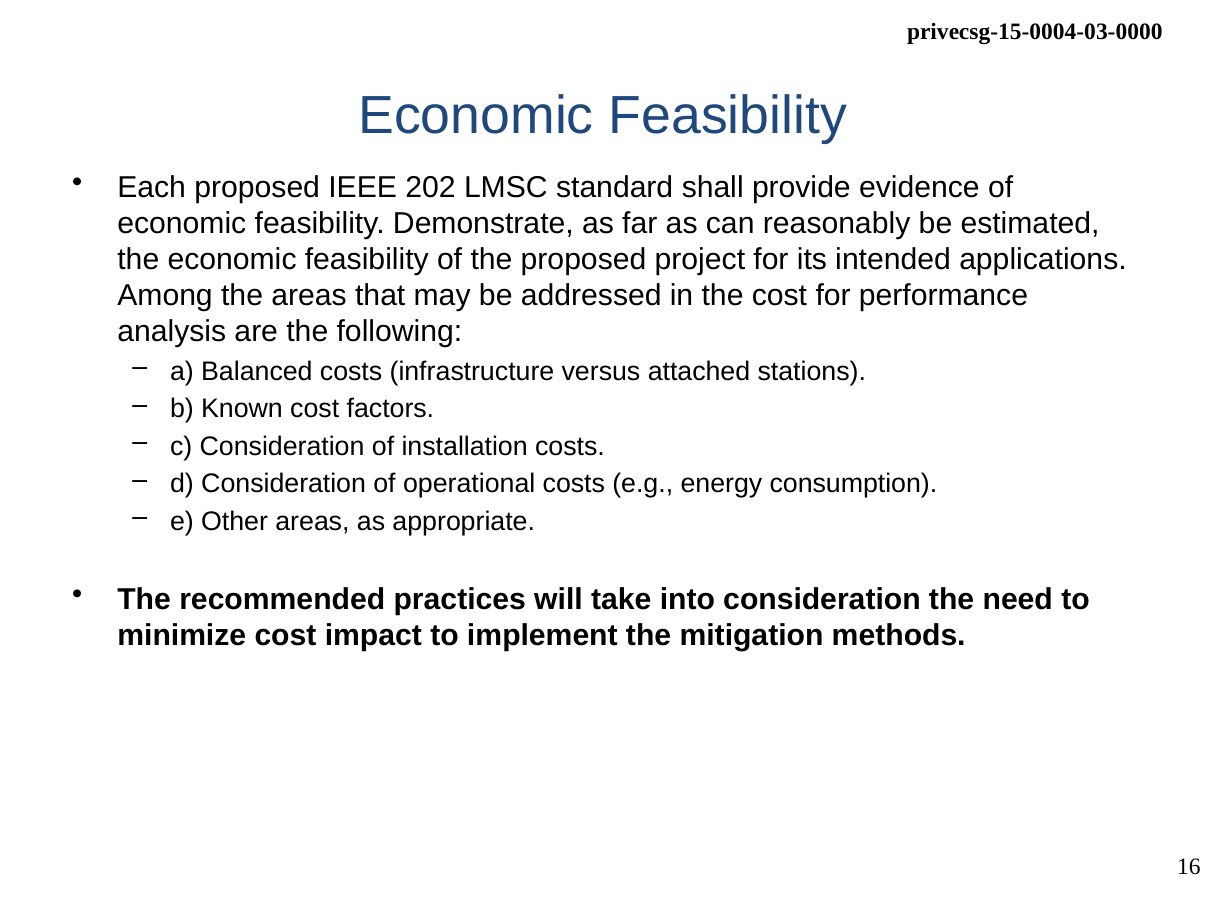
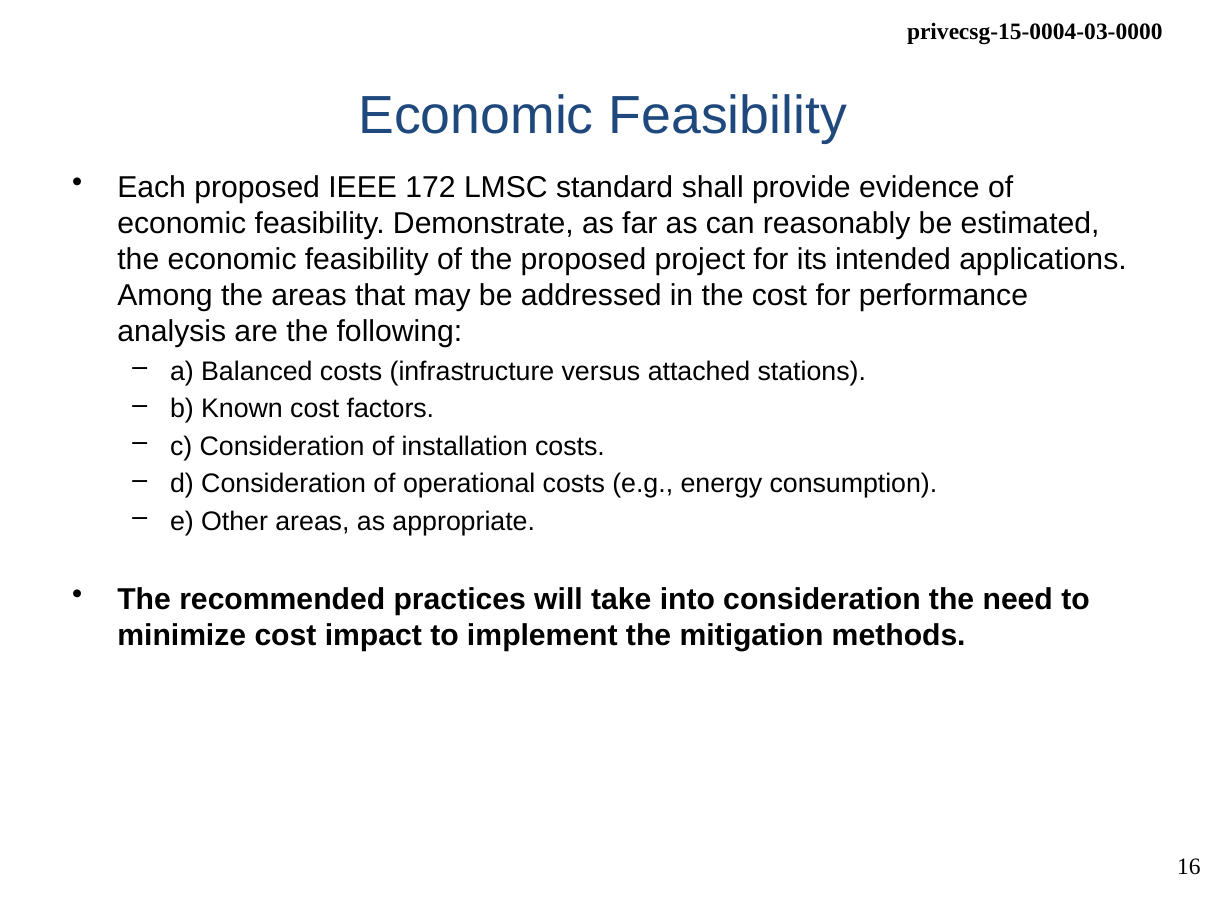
202: 202 -> 172
